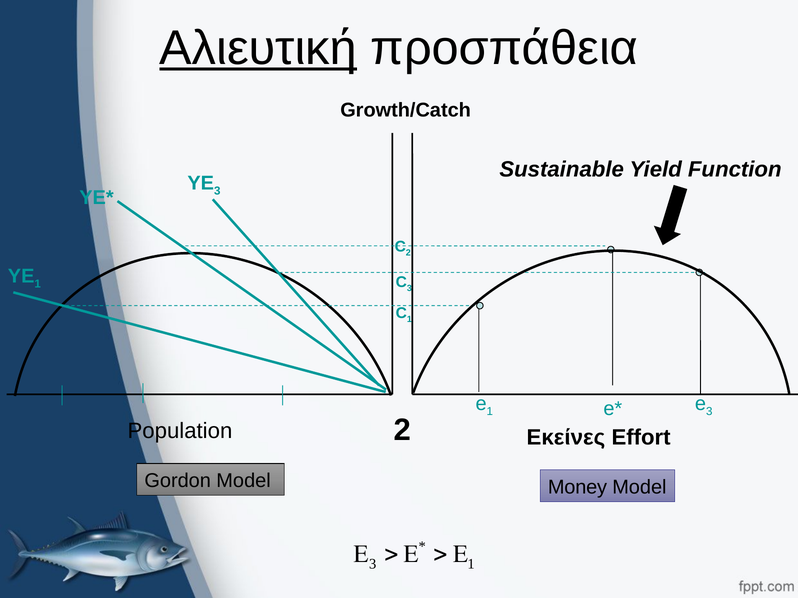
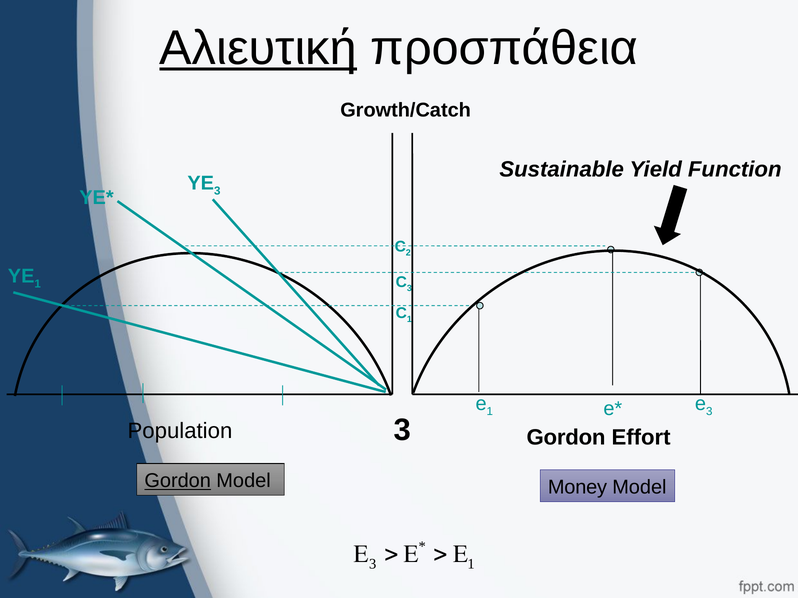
Population 2: 2 -> 3
Εκείνες at (566, 438): Εκείνες -> Gordon
Gordon at (178, 481) underline: none -> present
